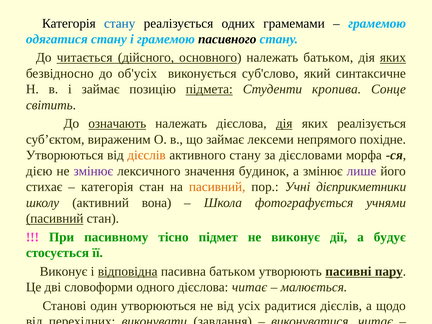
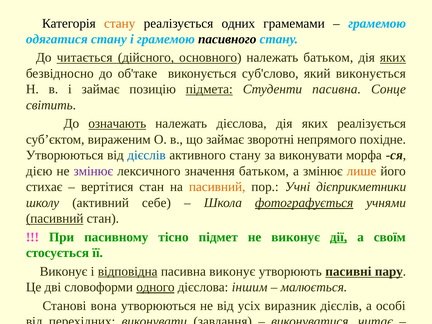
стану at (120, 23) colour: blue -> orange
об'усіх: об'усіх -> об'таке
який синтаксичне: синтаксичне -> виконується
Студенти кропива: кропива -> пасивна
дія at (284, 124) underline: present -> none
лексеми: лексеми -> зворотні
дієслів at (147, 155) colour: orange -> blue
за дієсловами: дієсловами -> виконувати
значення будинок: будинок -> батьком
лише colour: purple -> orange
категорія at (107, 187): категорія -> вертітися
вона: вона -> себе
фотографується underline: none -> present
дії underline: none -> present
будує: будує -> своїм
пасивна батьком: батьком -> виконує
одного underline: none -> present
дієслова читає: читає -> іншим
один: один -> вона
радитися: радитися -> виразник
щодо: щодо -> особі
